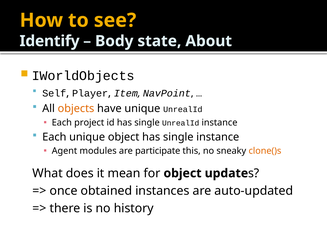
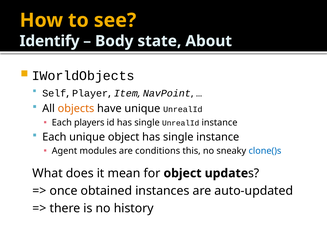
project: project -> players
participate: participate -> conditions
clone()s colour: orange -> blue
